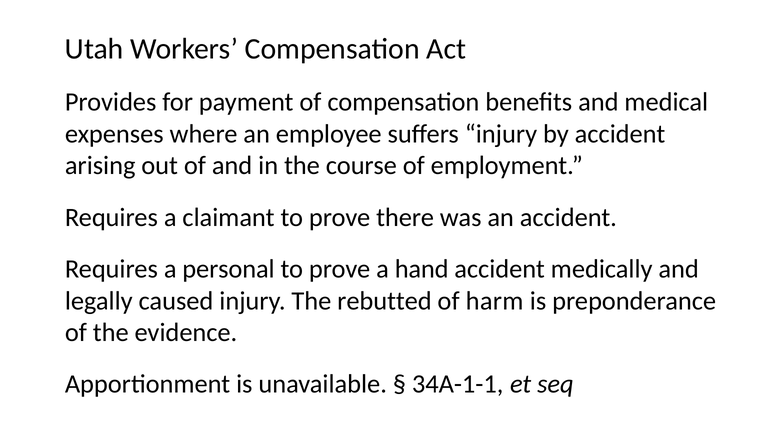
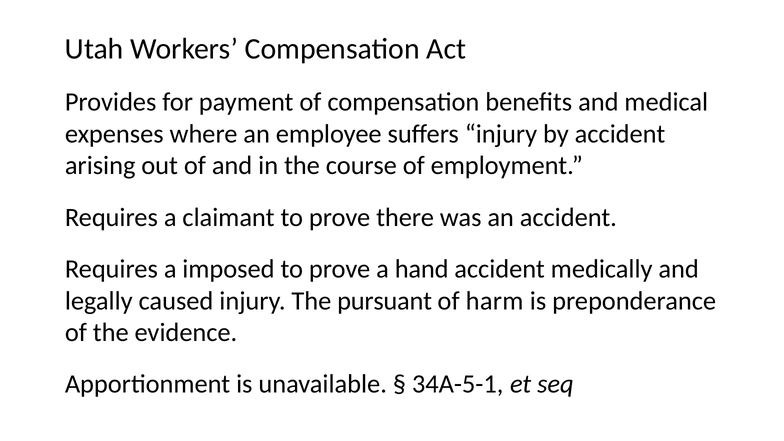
personal: personal -> imposed
rebutted: rebutted -> pursuant
34A-1-1: 34A-1-1 -> 34A-5-1
